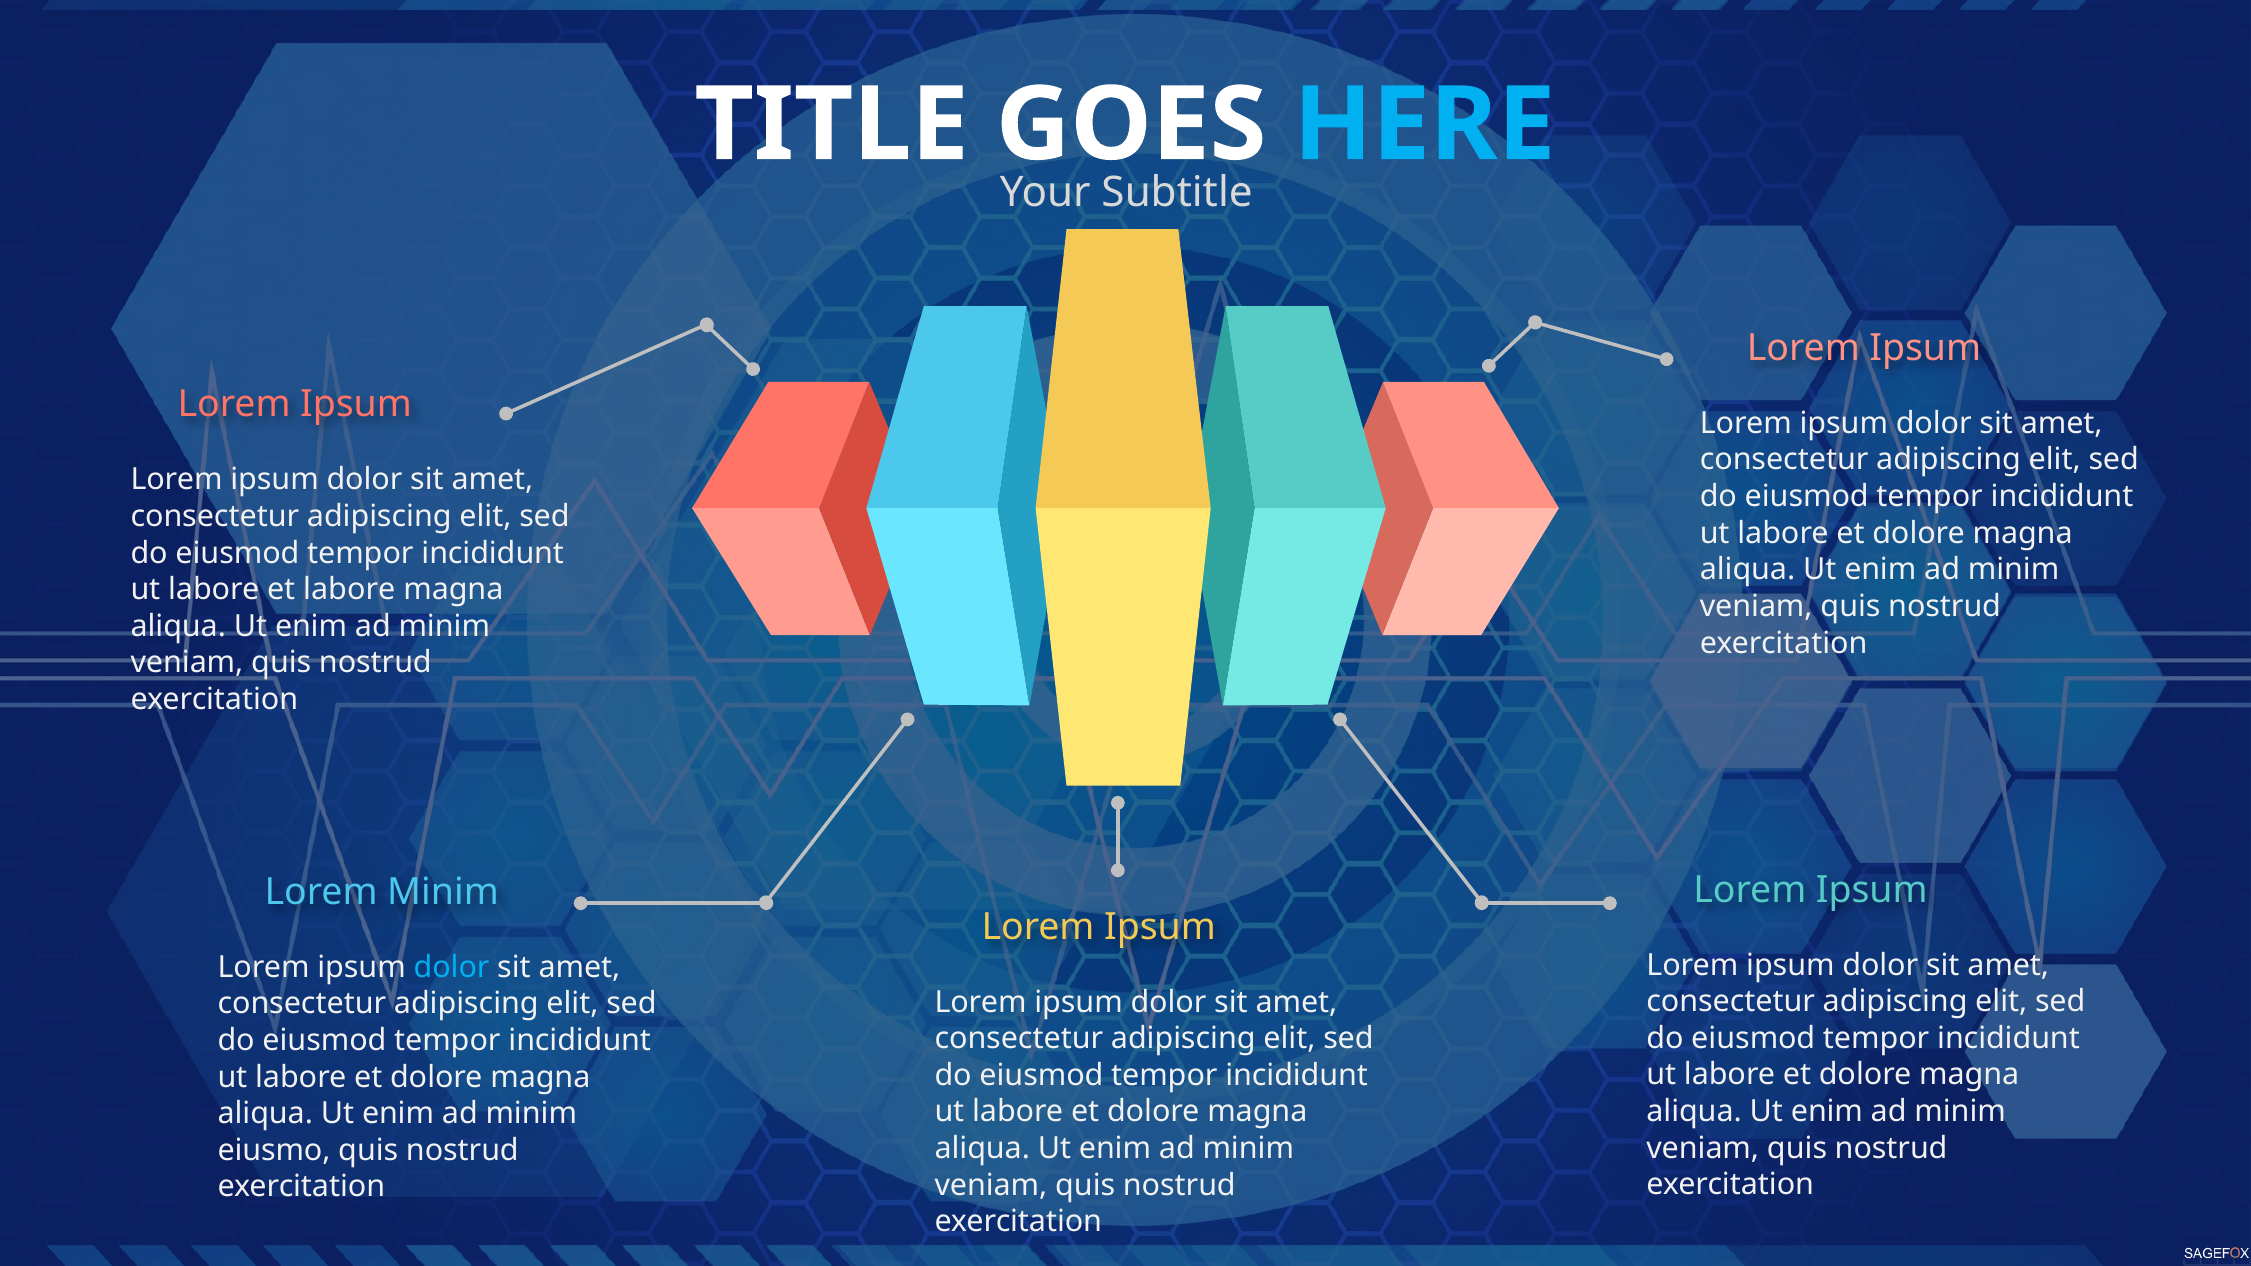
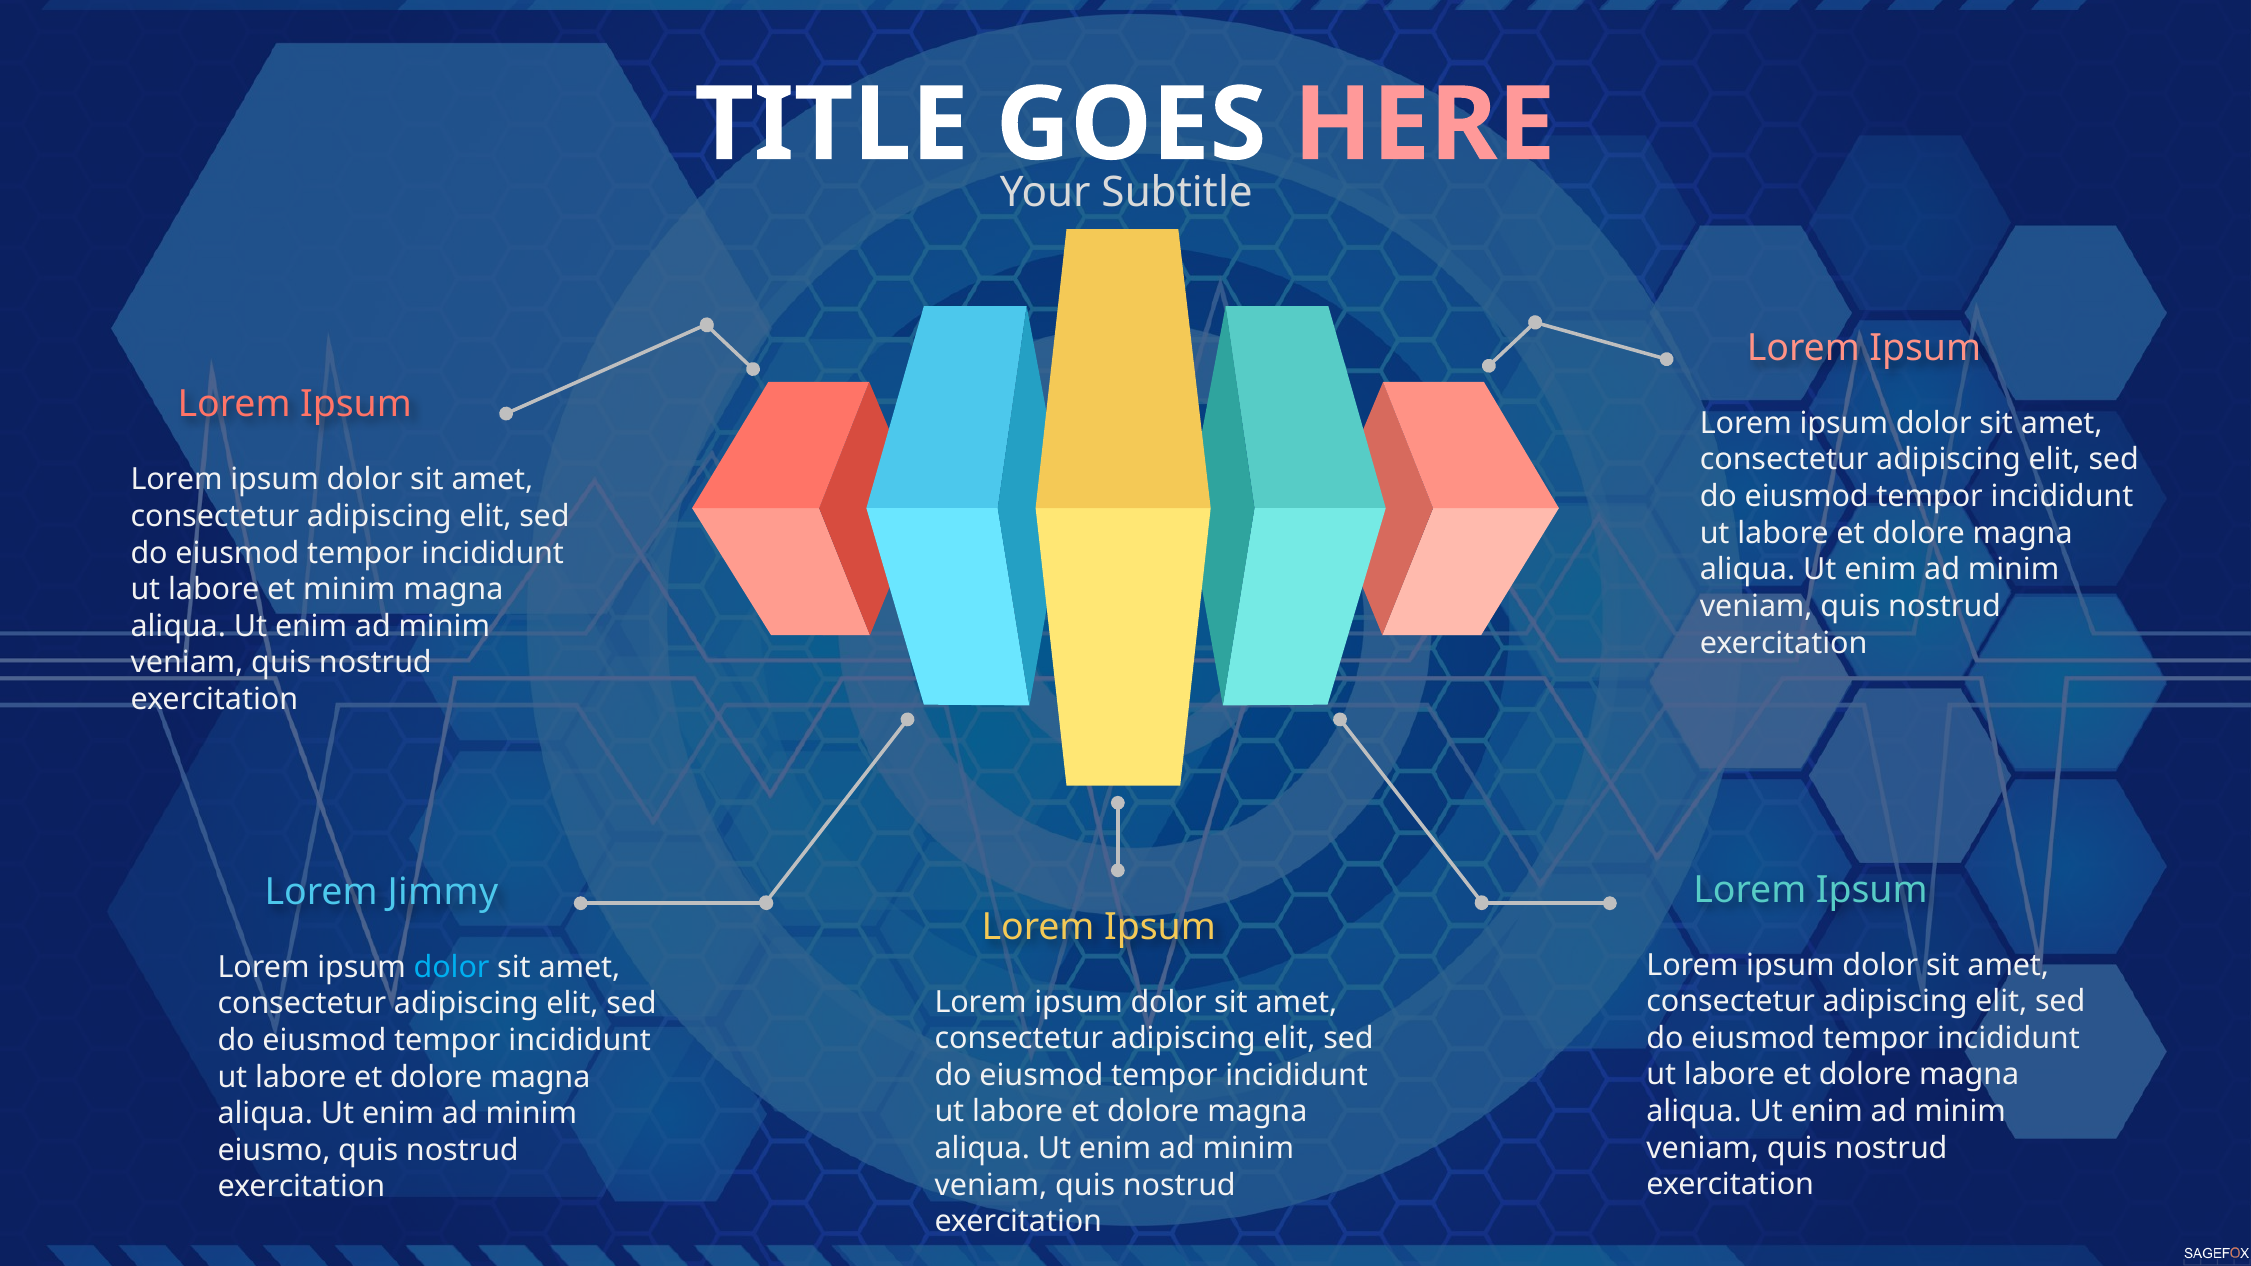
HERE colour: light blue -> pink
et labore: labore -> minim
Lorem Minim: Minim -> Jimmy
